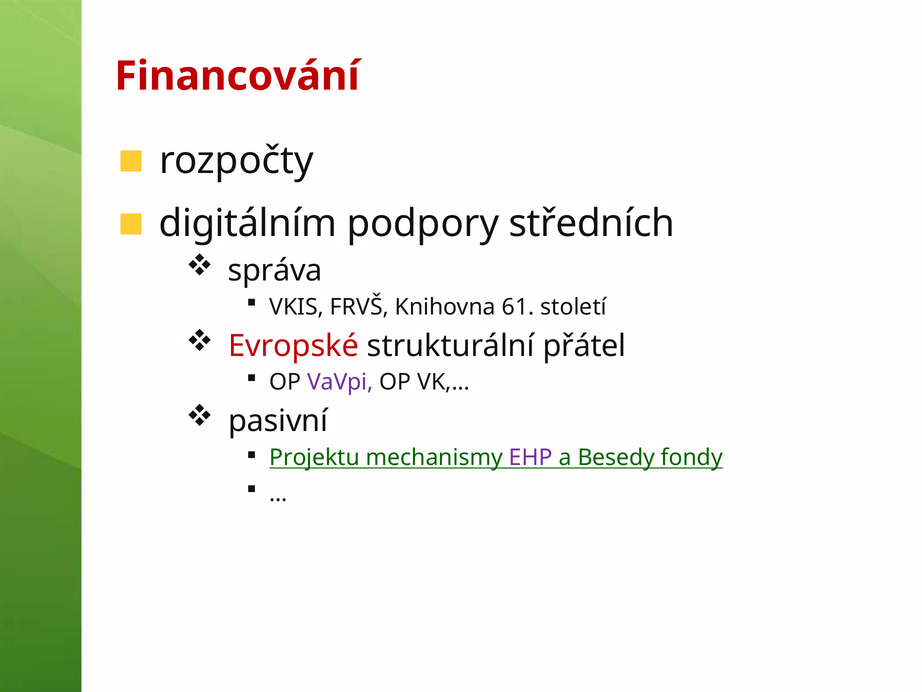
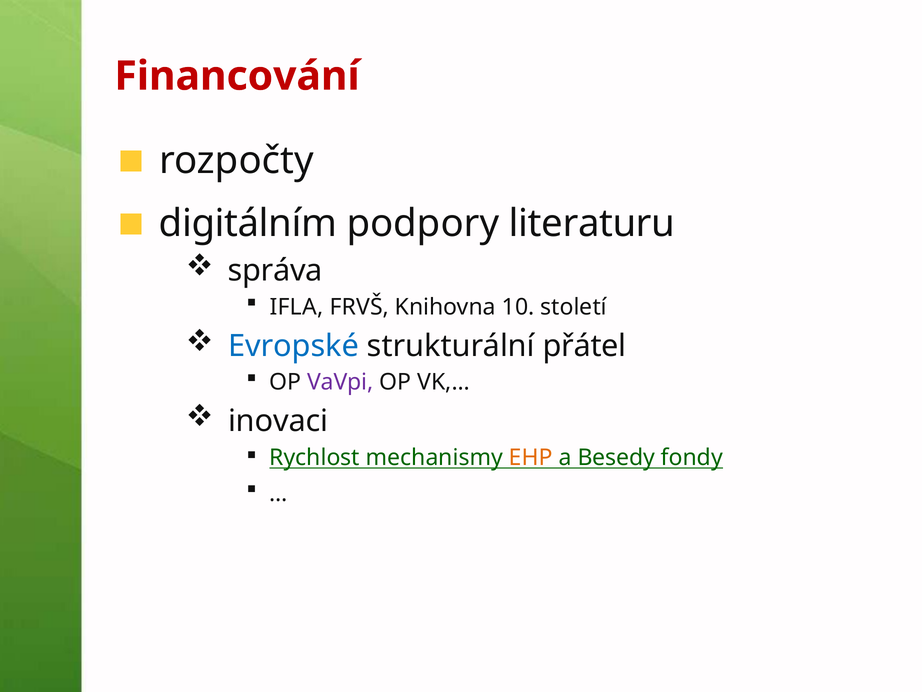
středních: středních -> literaturu
VKIS: VKIS -> IFLA
61: 61 -> 10
Evropské colour: red -> blue
pasivní: pasivní -> inovaci
Projektu: Projektu -> Rychlost
EHP colour: purple -> orange
